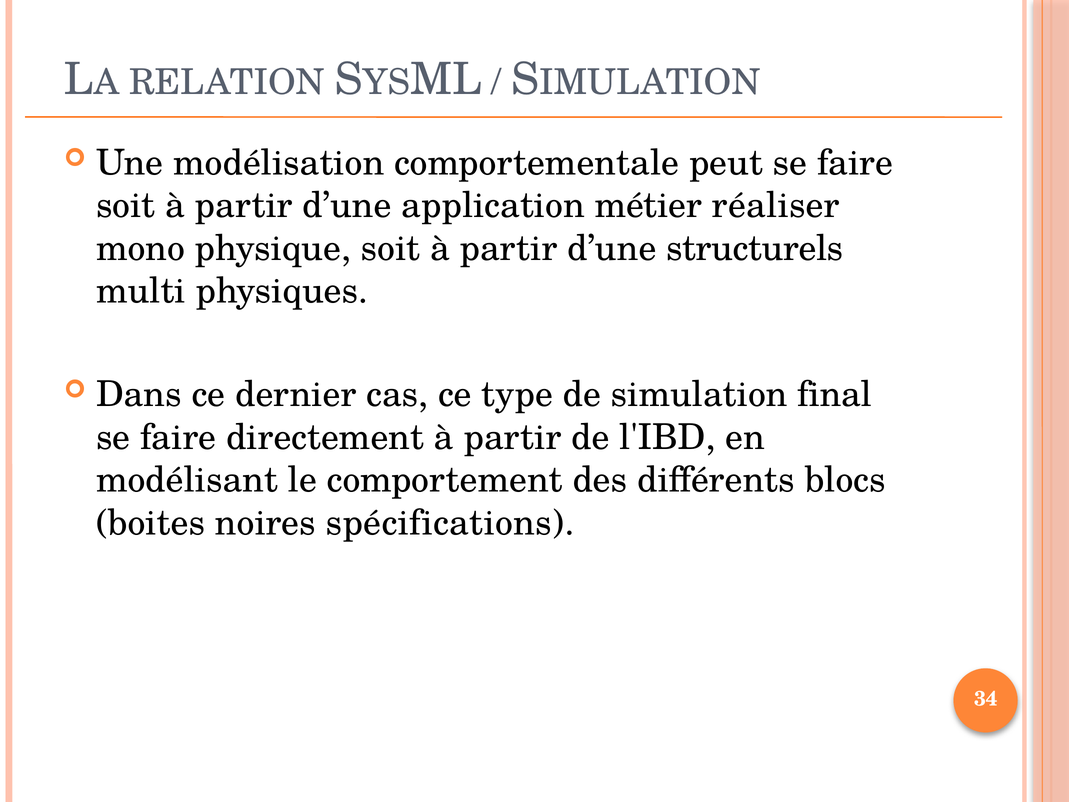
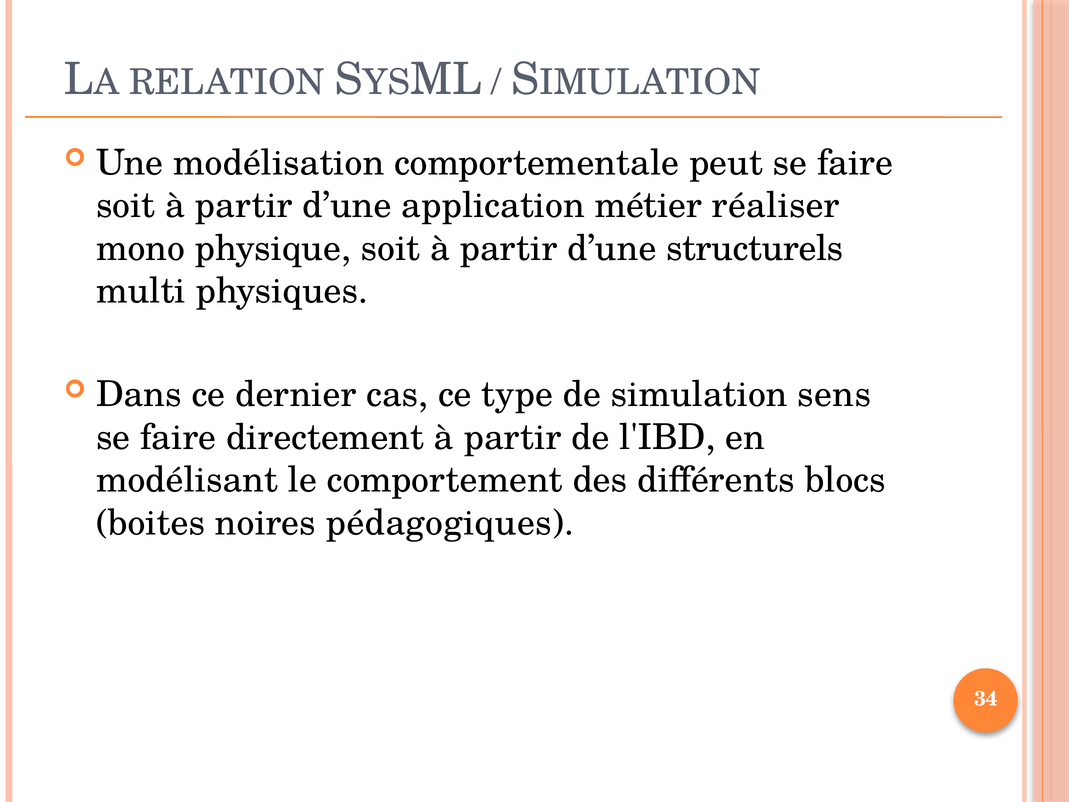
final: final -> sens
spécifications: spécifications -> pédagogiques
